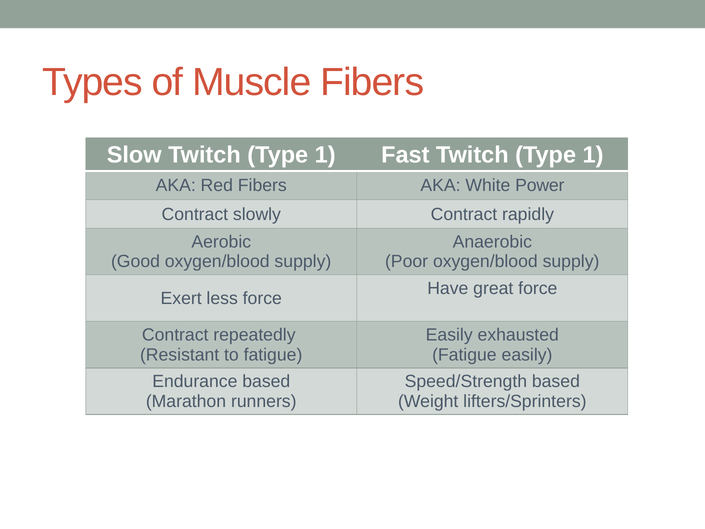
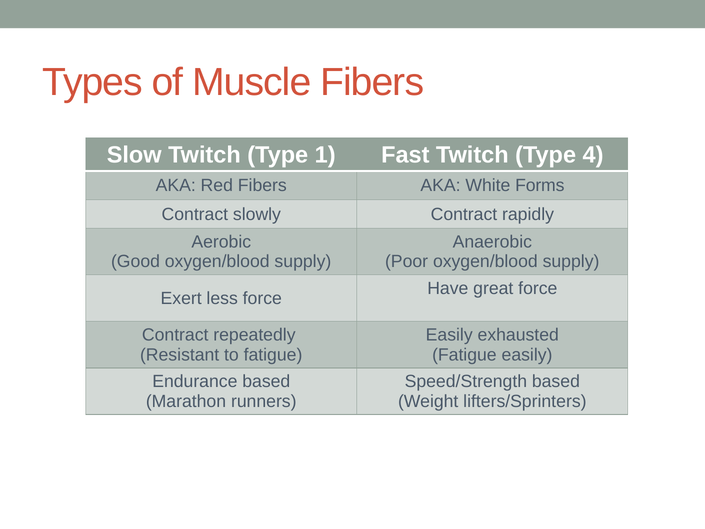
Fast Twitch Type 1: 1 -> 4
Power: Power -> Forms
